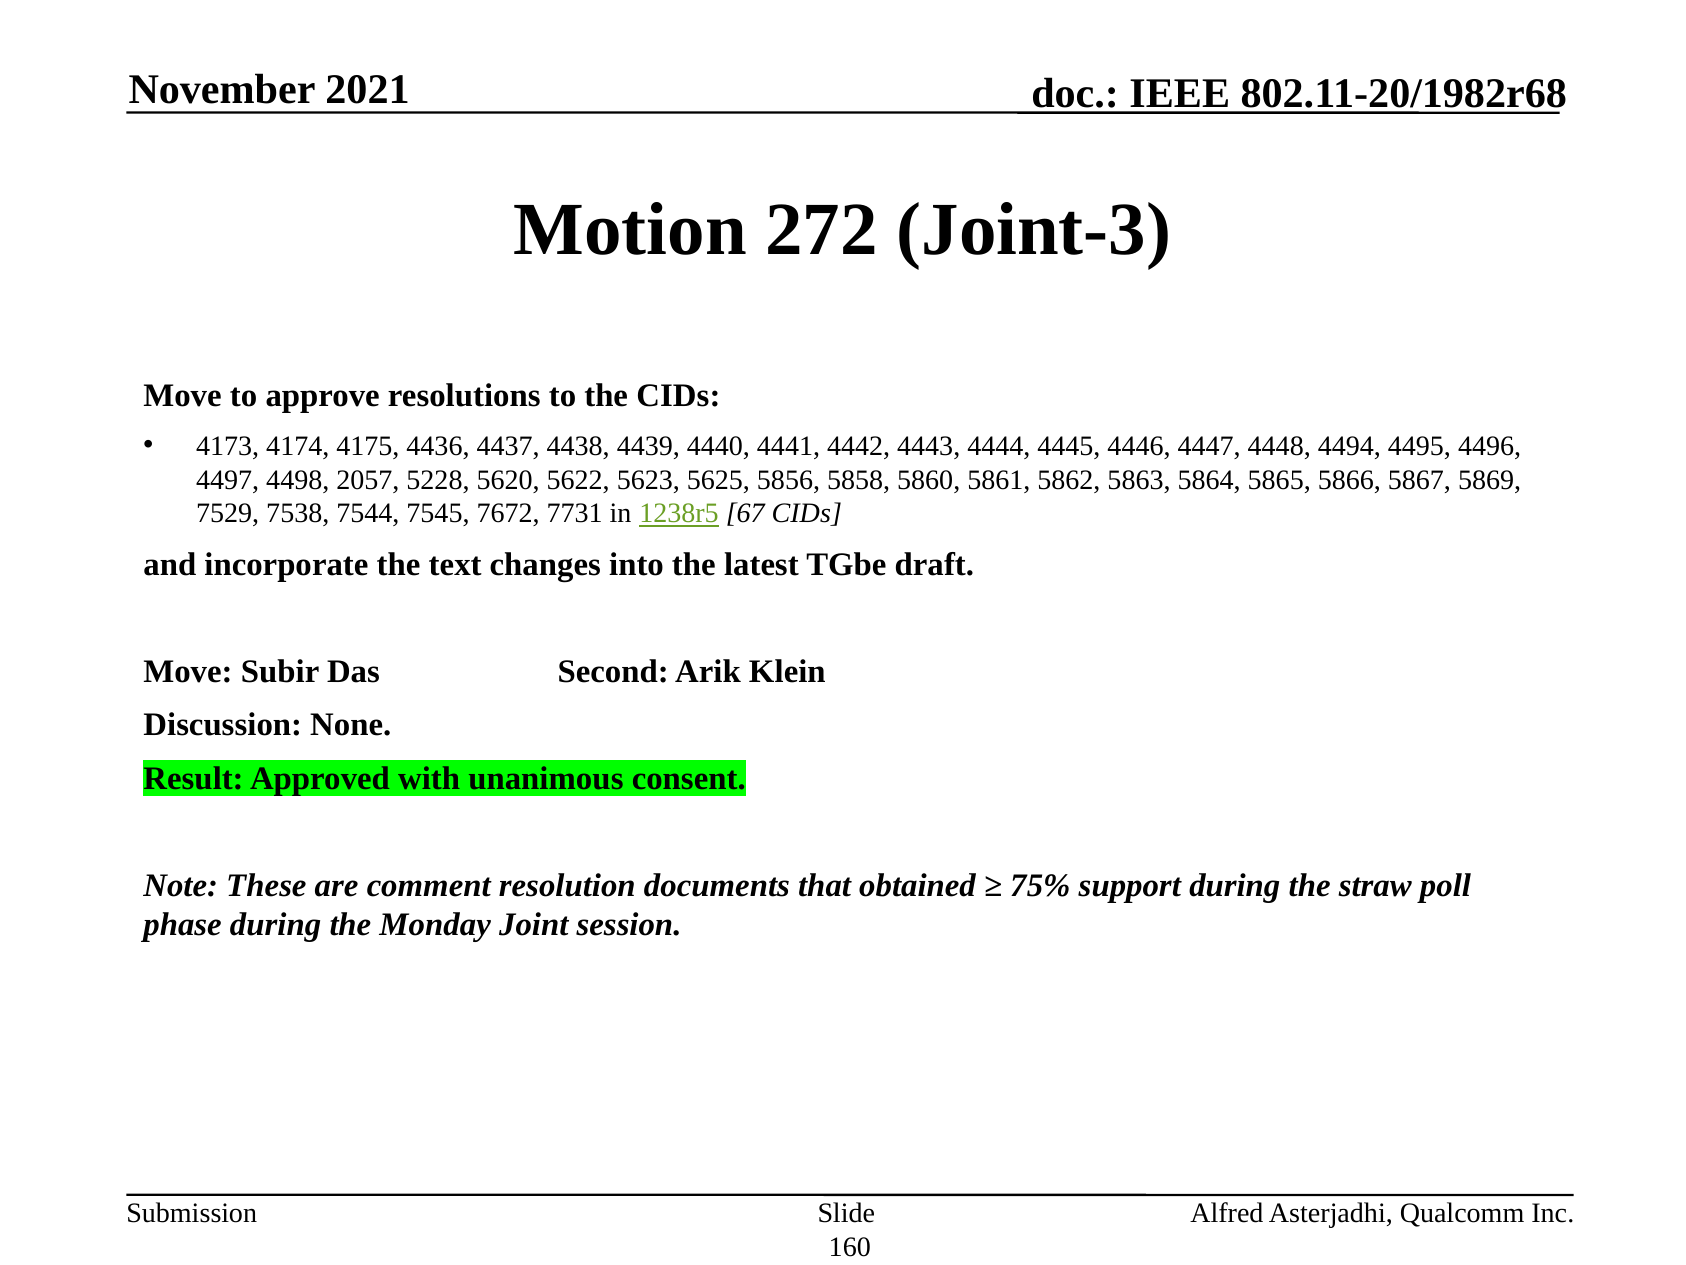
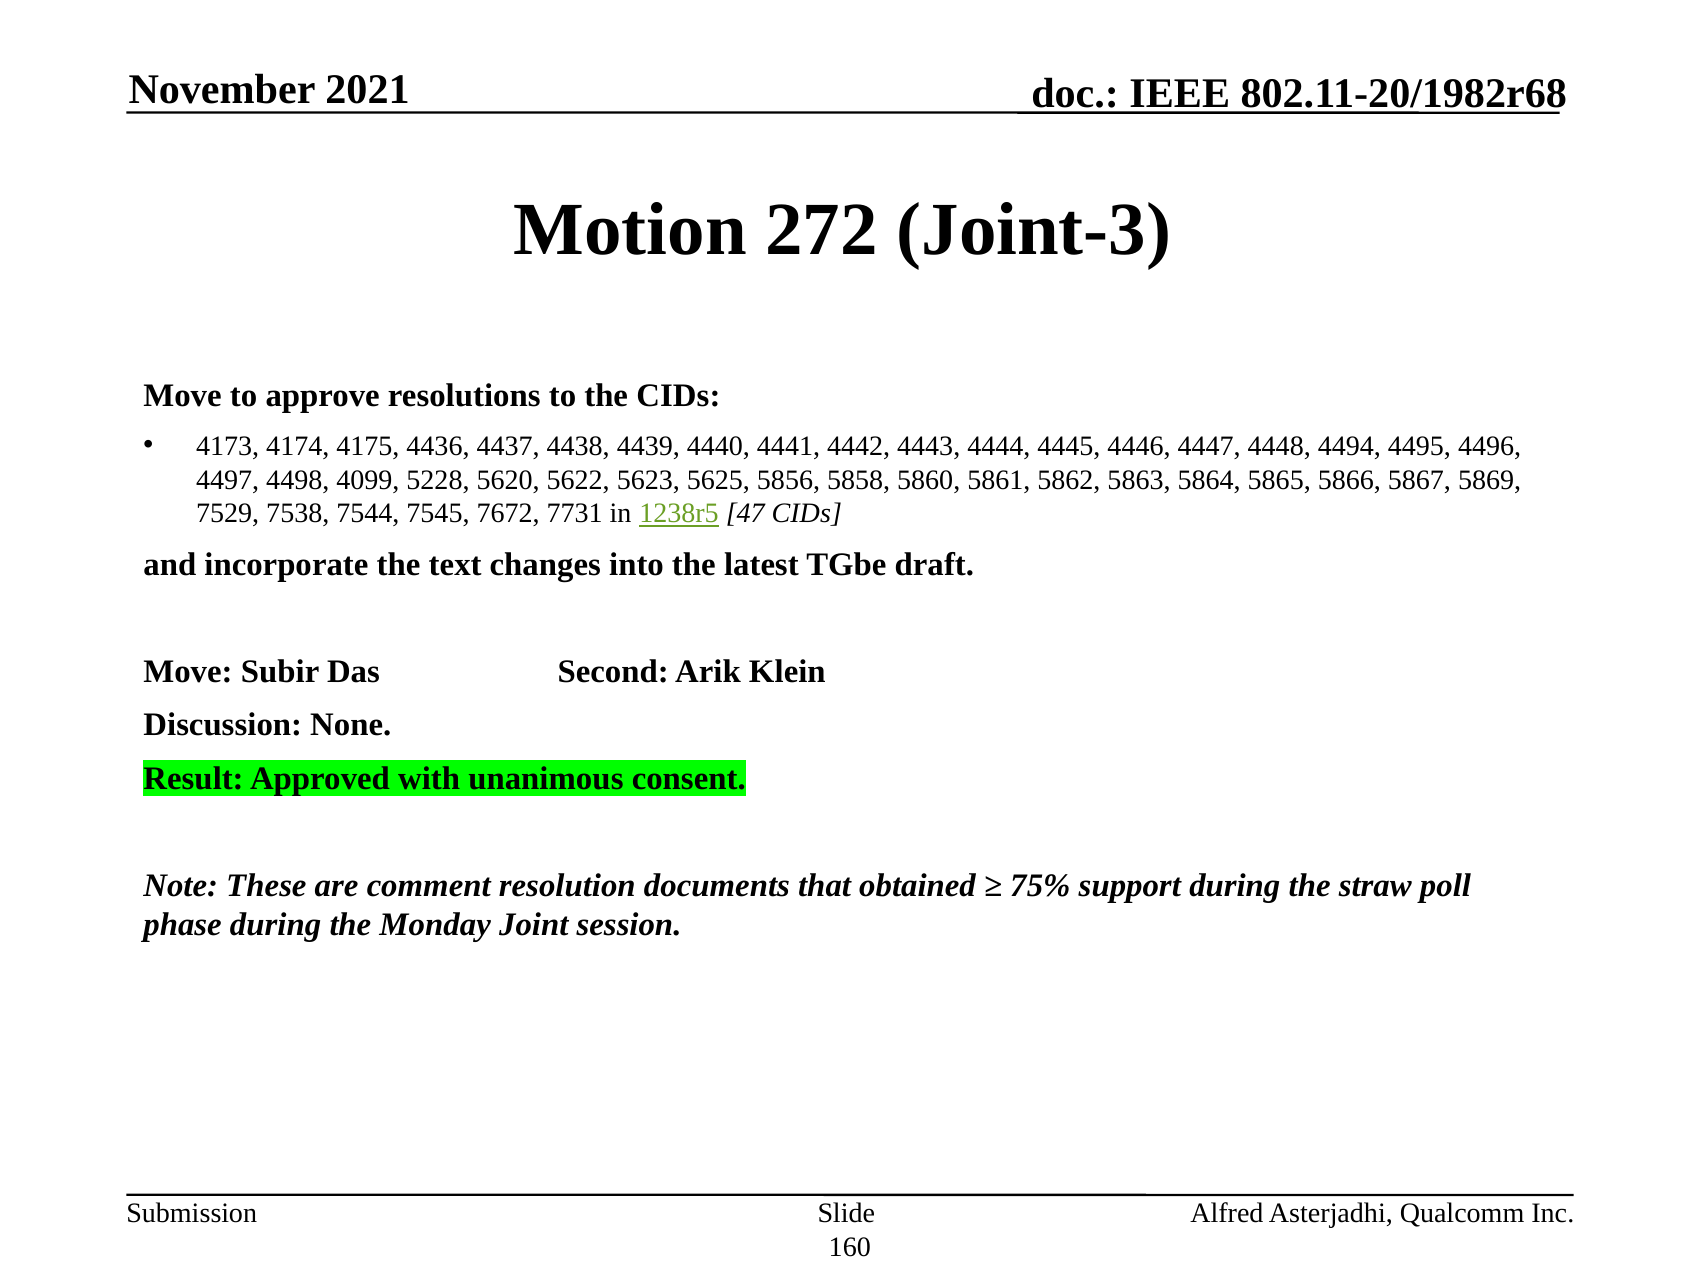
2057: 2057 -> 4099
67: 67 -> 47
